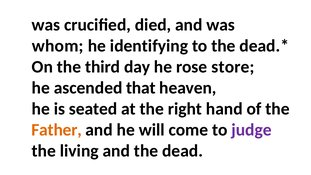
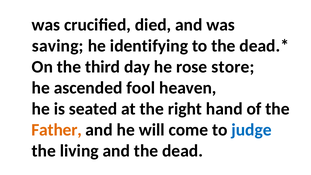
whom: whom -> saving
that: that -> fool
judge colour: purple -> blue
